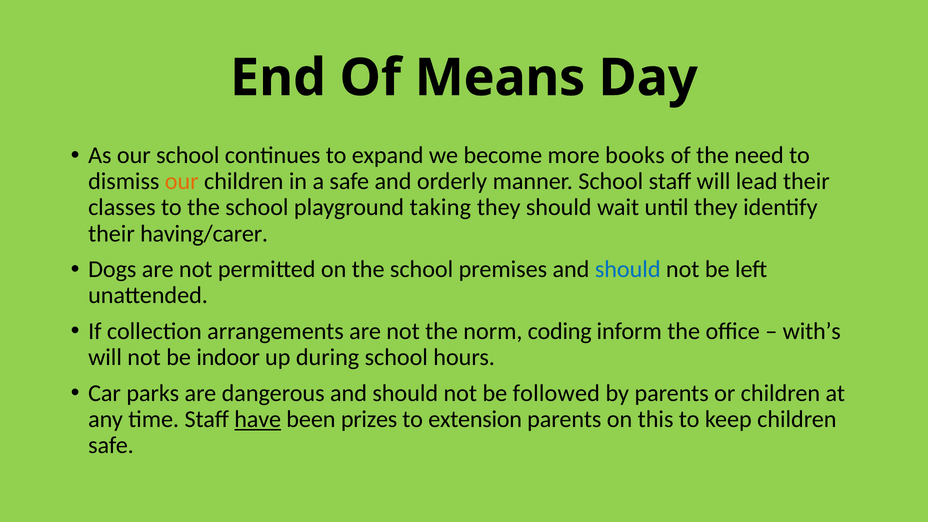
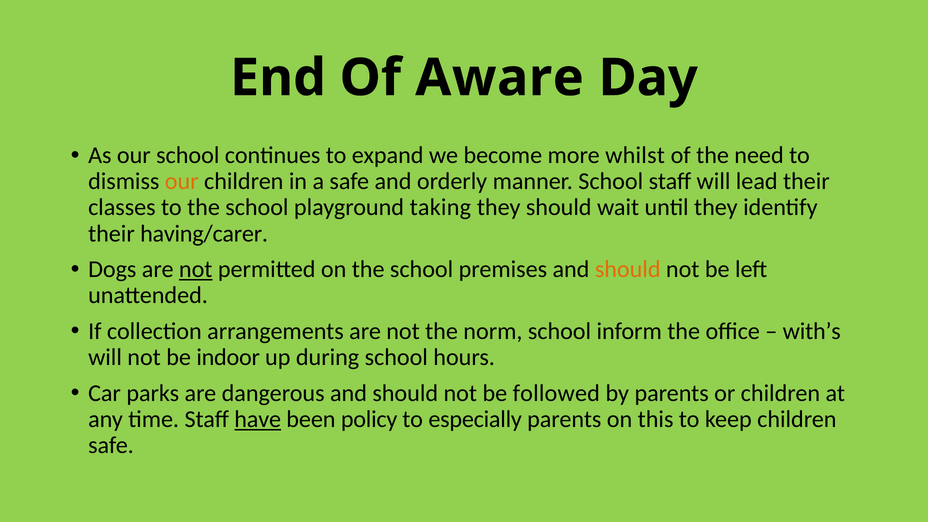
Means: Means -> Aware
books: books -> whilst
not at (196, 269) underline: none -> present
should at (628, 269) colour: blue -> orange
norm coding: coding -> school
prizes: prizes -> policy
extension: extension -> especially
